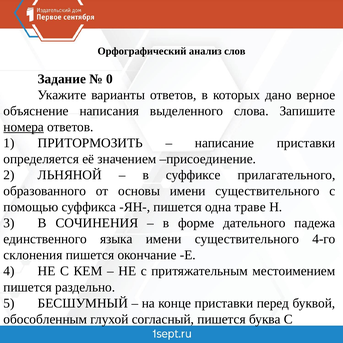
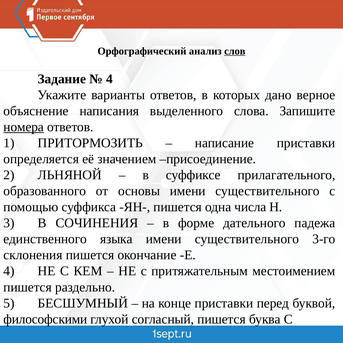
слов underline: none -> present
0 at (109, 79): 0 -> 4
траве: траве -> числа
4-го: 4-го -> 3-го
обособленным: обособленным -> философскими
